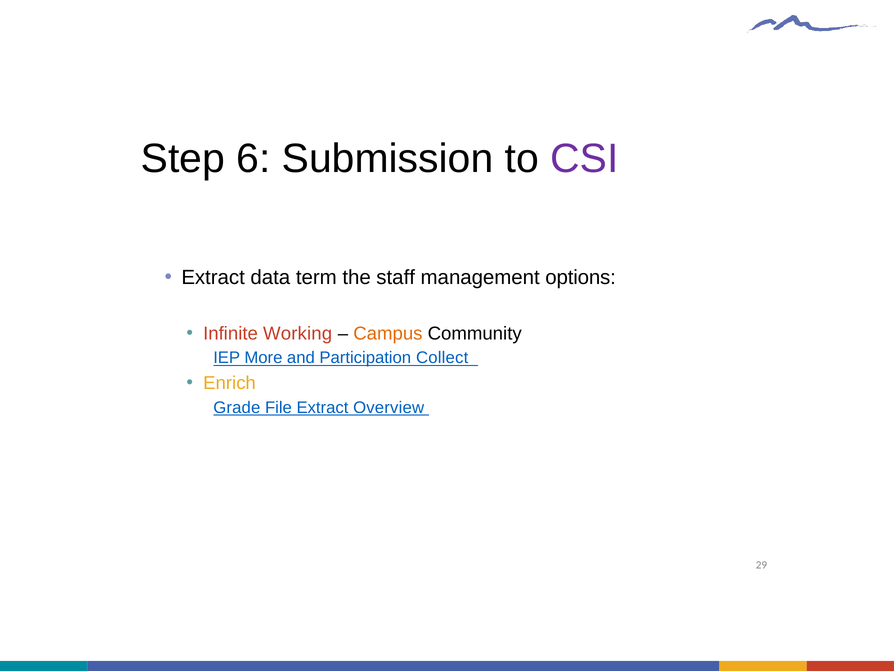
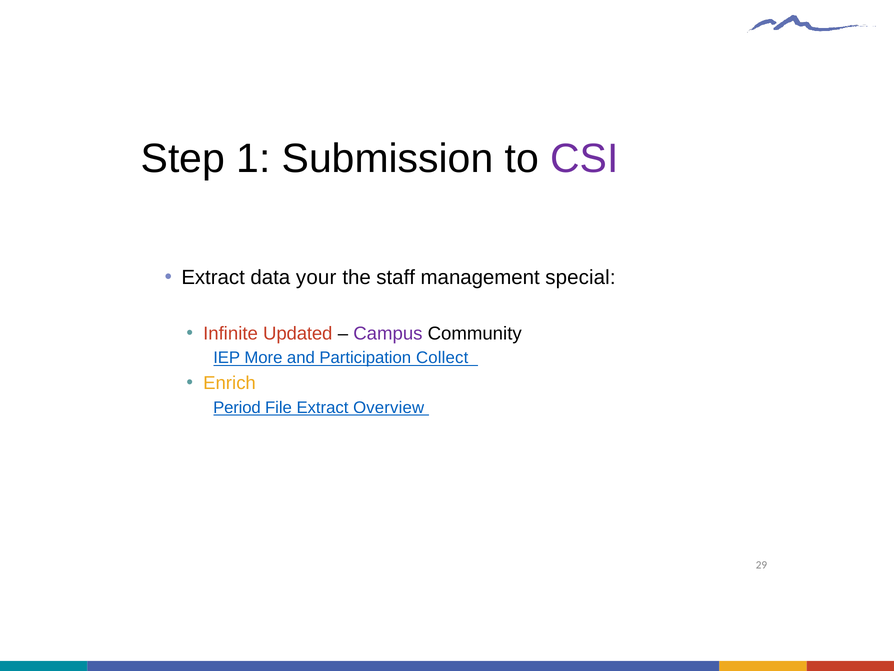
6: 6 -> 1
term: term -> your
options: options -> special
Working: Working -> Updated
Campus colour: orange -> purple
Grade: Grade -> Period
